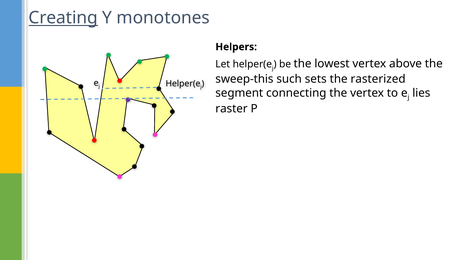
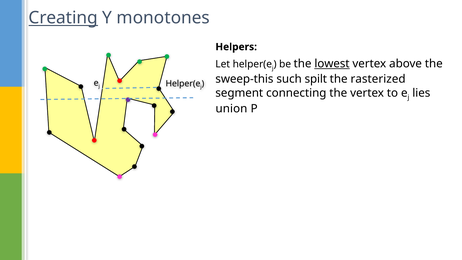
lowest underline: none -> present
sets: sets -> spilt
raster: raster -> union
